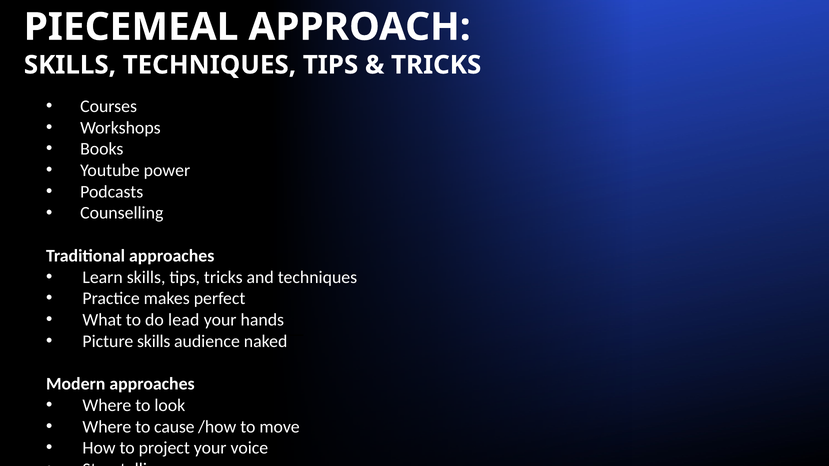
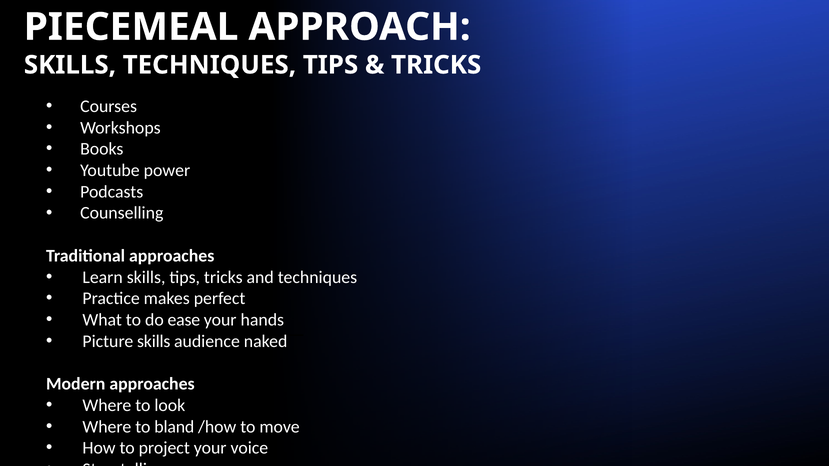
lead: lead -> ease
cause: cause -> bland
